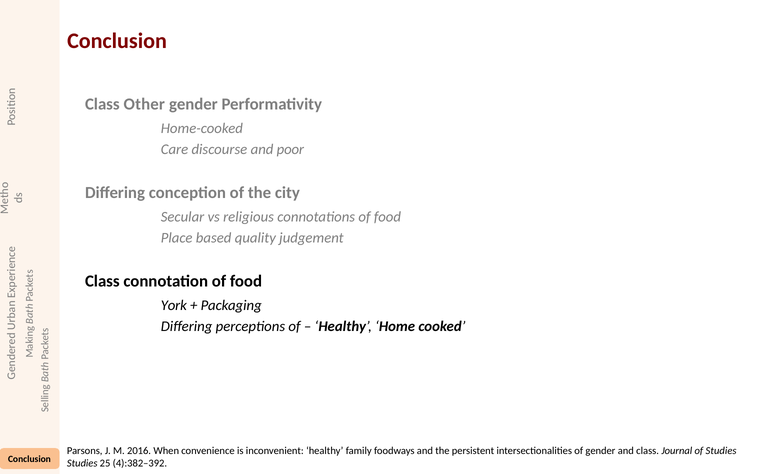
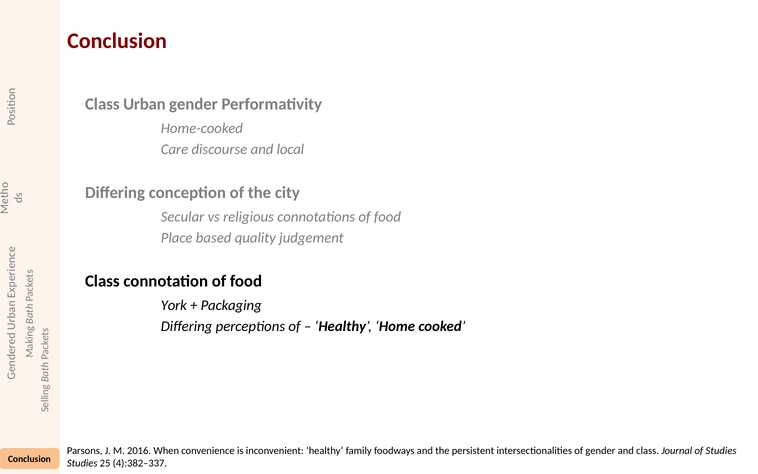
Other: Other -> Urban
poor: poor -> local
4):382–392: 4):382–392 -> 4):382–337
